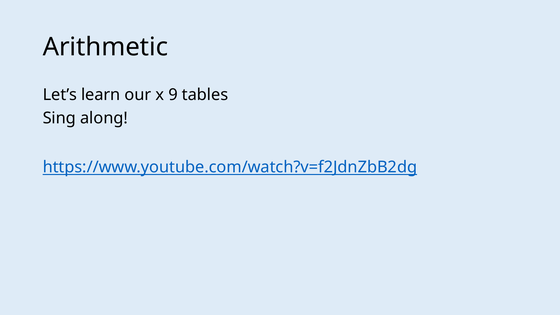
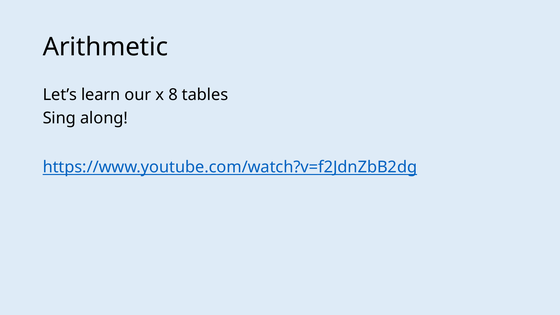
9: 9 -> 8
